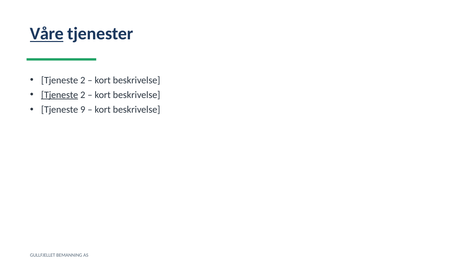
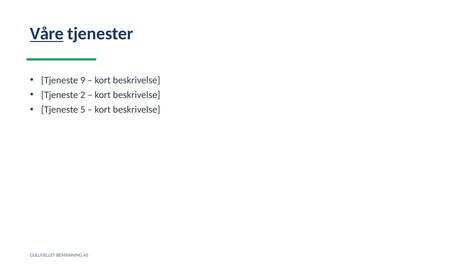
2 at (83, 80): 2 -> 9
Tjeneste at (60, 95) underline: present -> none
9: 9 -> 5
